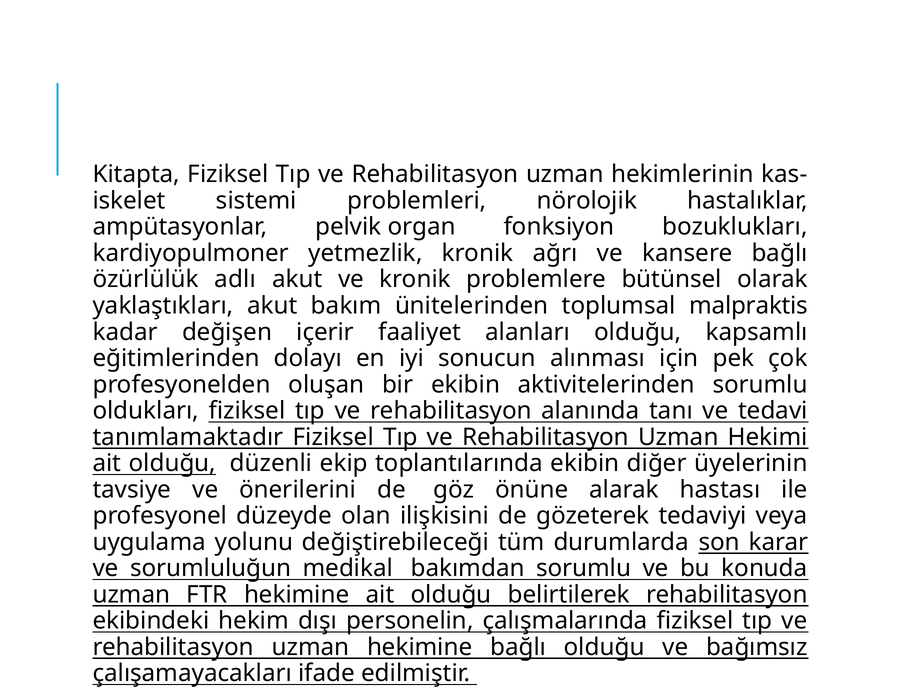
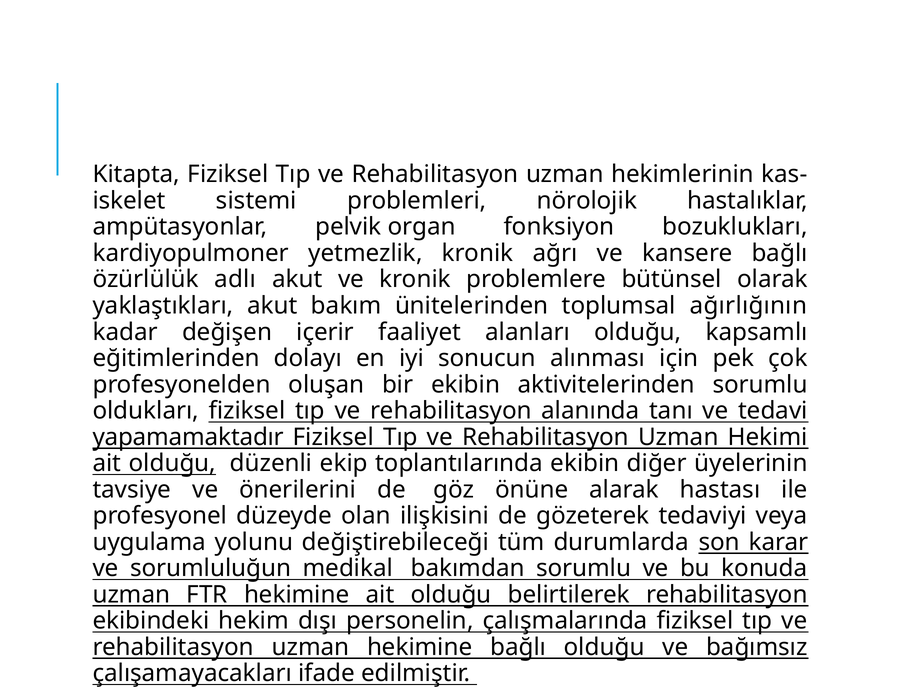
malpraktis: malpraktis -> ağırlığının
tanımlamaktadır: tanımlamaktadır -> yapamamaktadır
